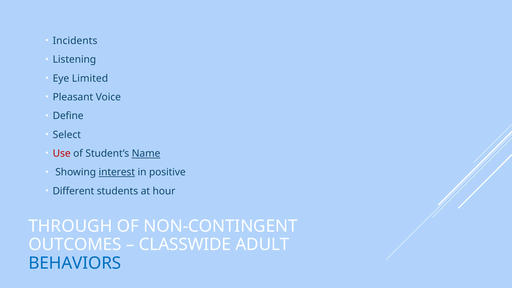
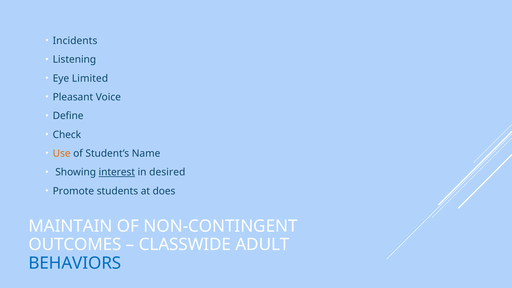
Select: Select -> Check
Use colour: red -> orange
Name underline: present -> none
positive: positive -> desired
Different: Different -> Promote
hour: hour -> does
THROUGH: THROUGH -> MAINTAIN
